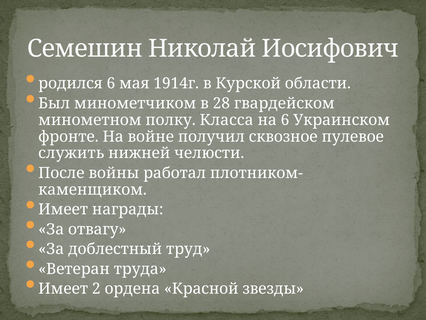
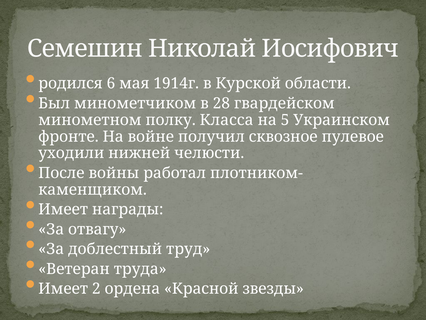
на 6: 6 -> 5
служить: служить -> уходили
